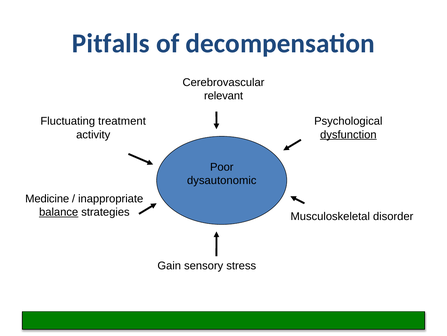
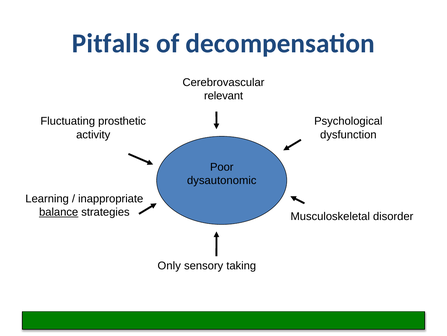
treatment: treatment -> prosthetic
dysfunction underline: present -> none
Medicine: Medicine -> Learning
Gain: Gain -> Only
stress: stress -> taking
